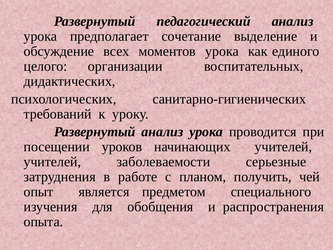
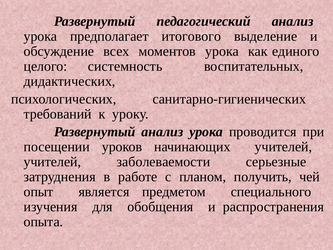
сочетание: сочетание -> итогового
организации: организации -> системность
